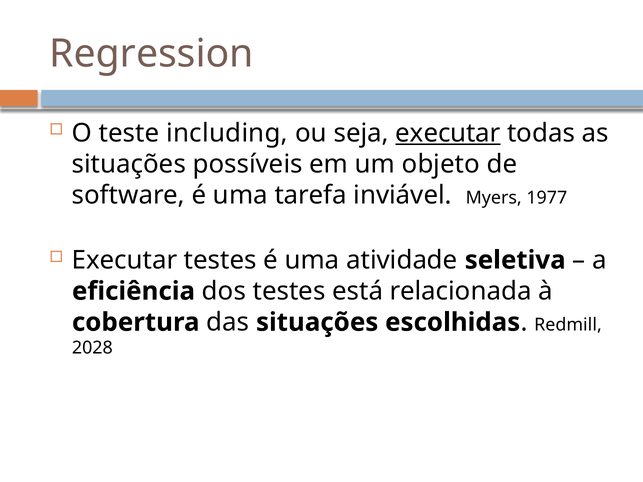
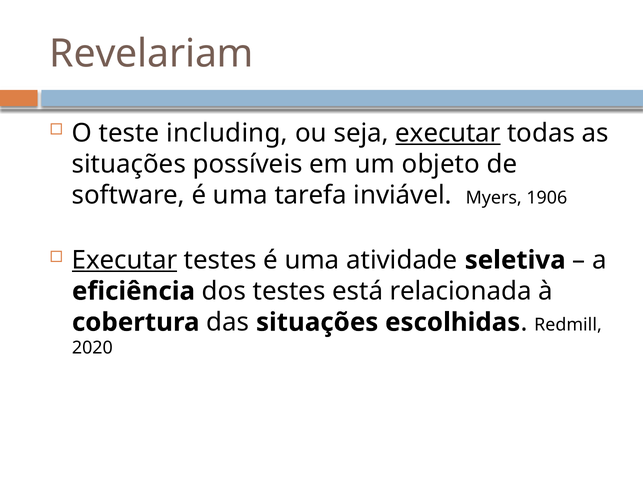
Regression: Regression -> Revelariam
1977: 1977 -> 1906
Executar at (125, 260) underline: none -> present
2028: 2028 -> 2020
